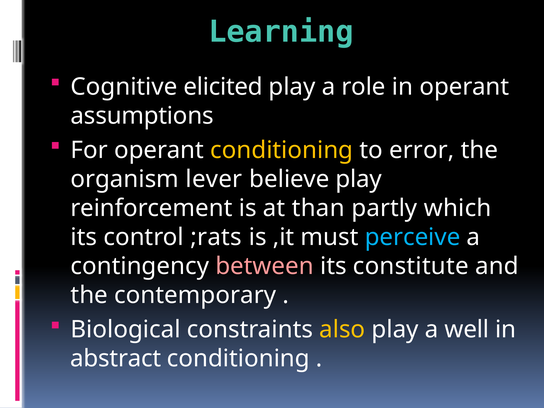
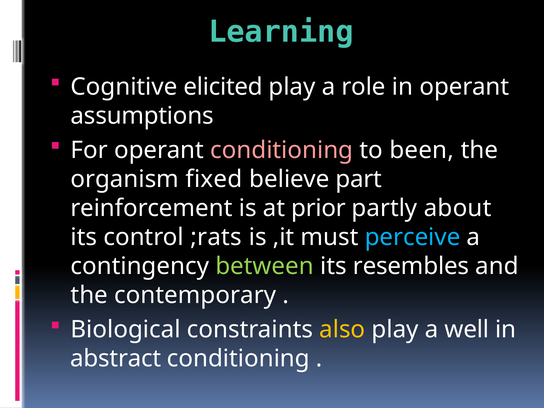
conditioning at (282, 150) colour: yellow -> pink
error: error -> been
lever: lever -> fixed
believe play: play -> part
than: than -> prior
which: which -> about
between colour: pink -> light green
constitute: constitute -> resembles
